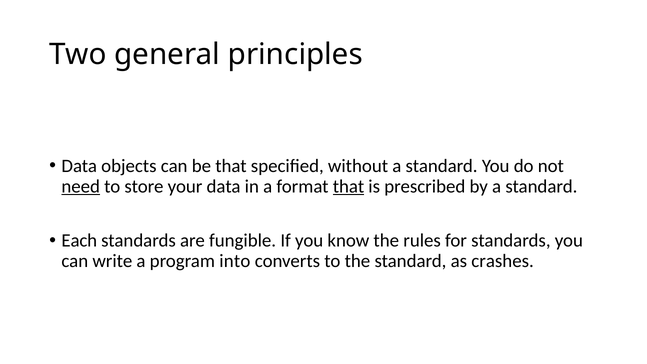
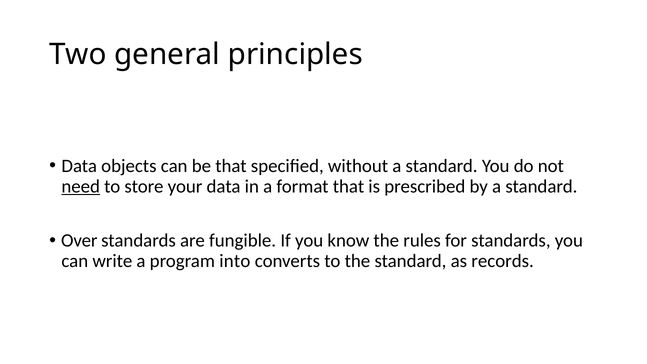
that at (348, 186) underline: present -> none
Each: Each -> Over
crashes: crashes -> records
